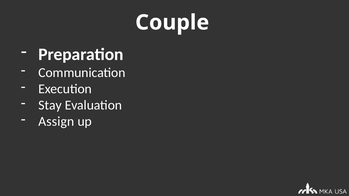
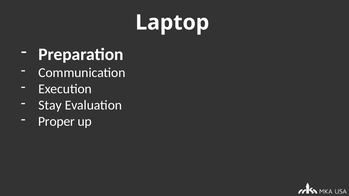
Couple: Couple -> Laptop
Assign: Assign -> Proper
